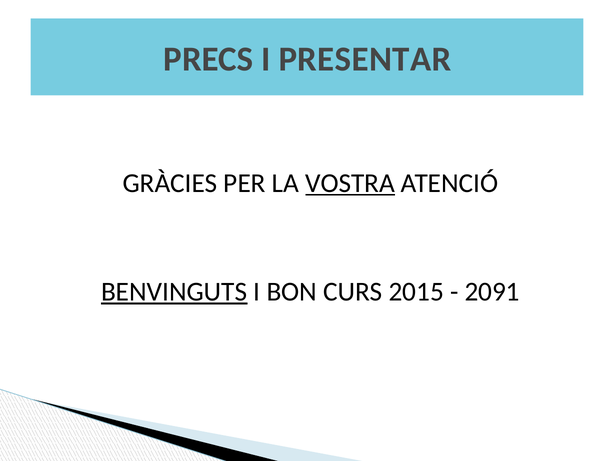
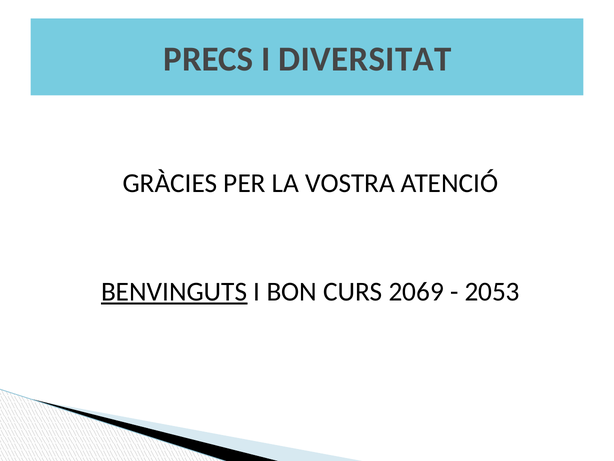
PRESENTAR: PRESENTAR -> DIVERSITAT
VOSTRA underline: present -> none
2015: 2015 -> 2069
2091: 2091 -> 2053
